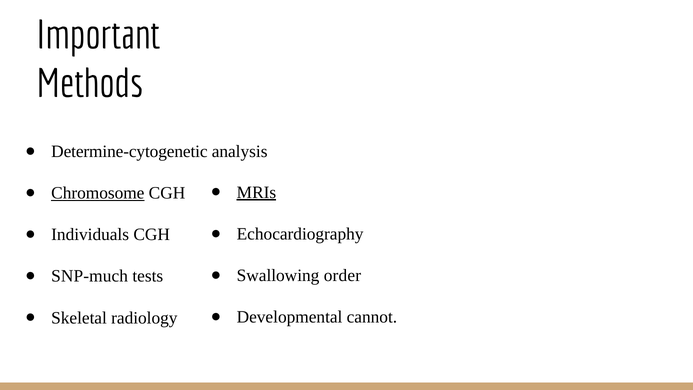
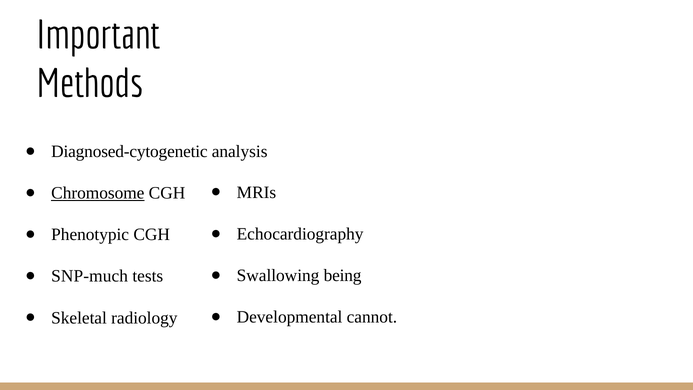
Determine-cytogenetic: Determine-cytogenetic -> Diagnosed-cytogenetic
MRIs underline: present -> none
Individuals: Individuals -> Phenotypic
order: order -> being
